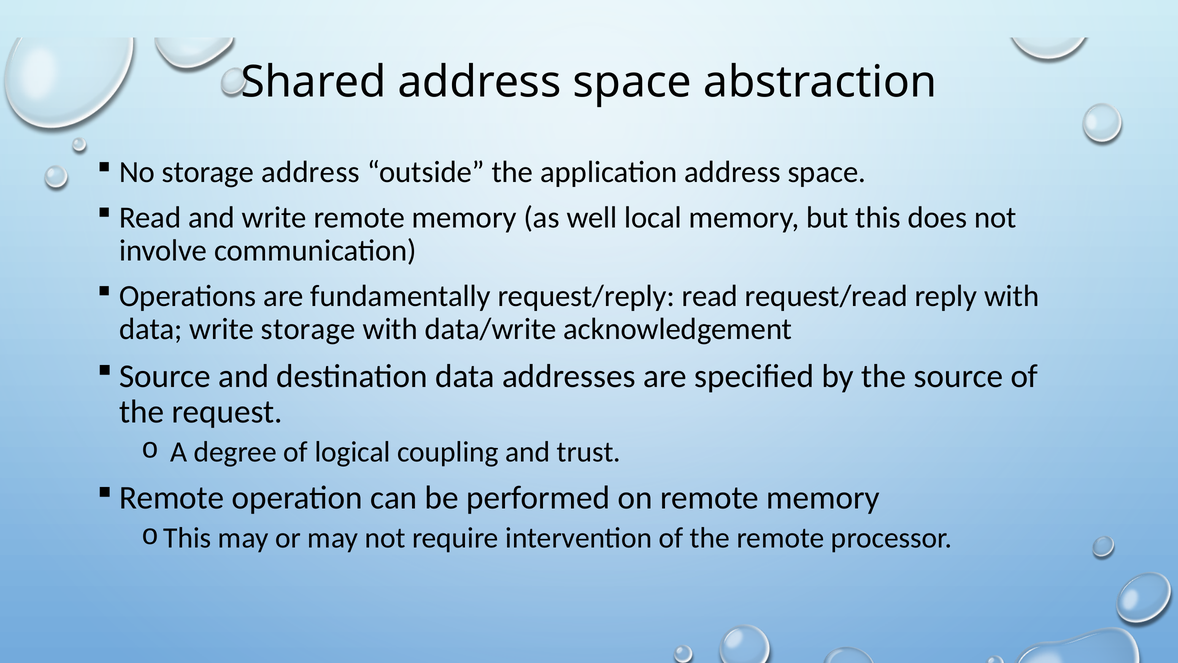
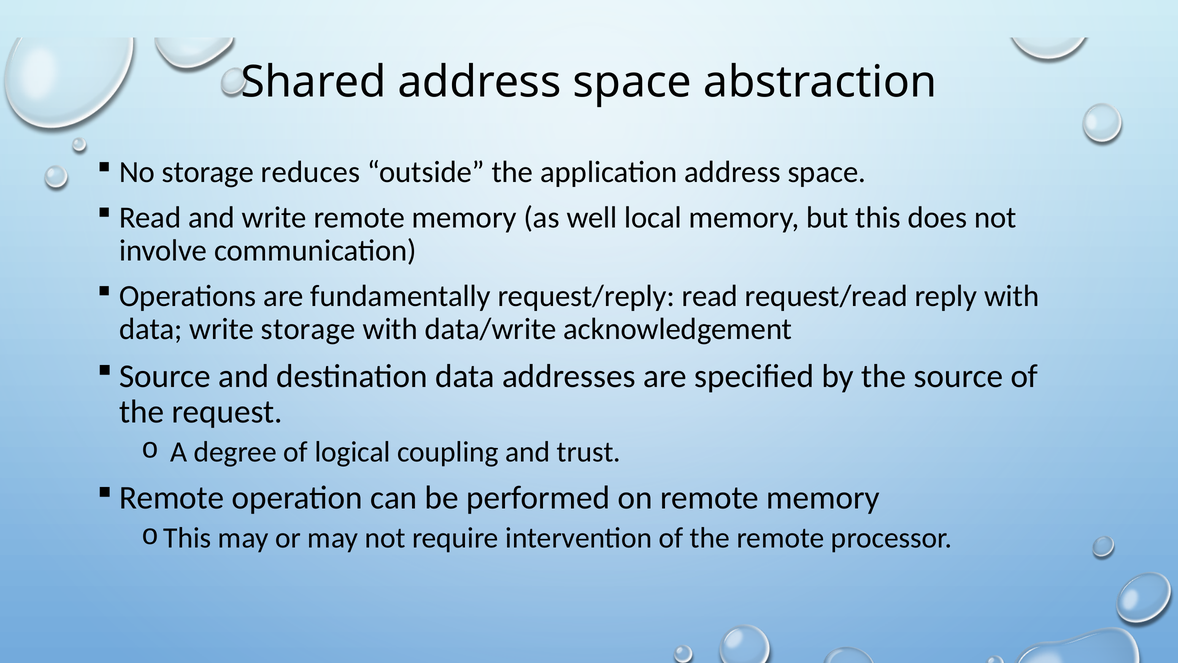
storage address: address -> reduces
